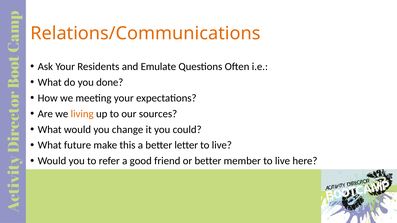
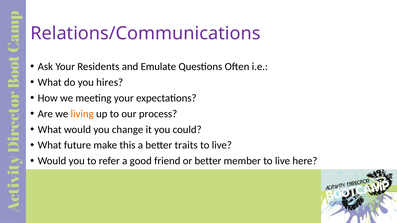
Relations/Communications colour: orange -> purple
done: done -> hires
sources: sources -> process
letter: letter -> traits
